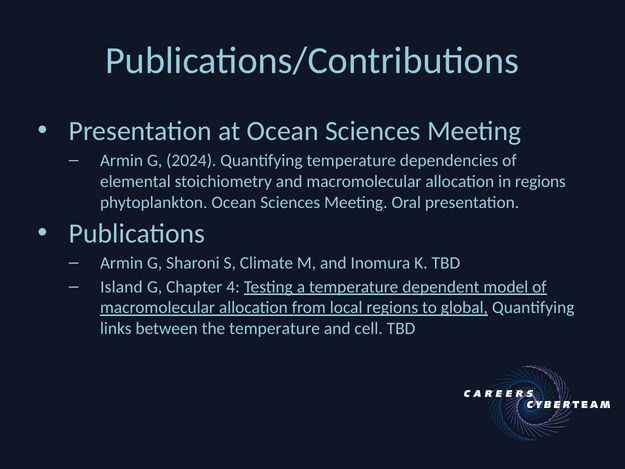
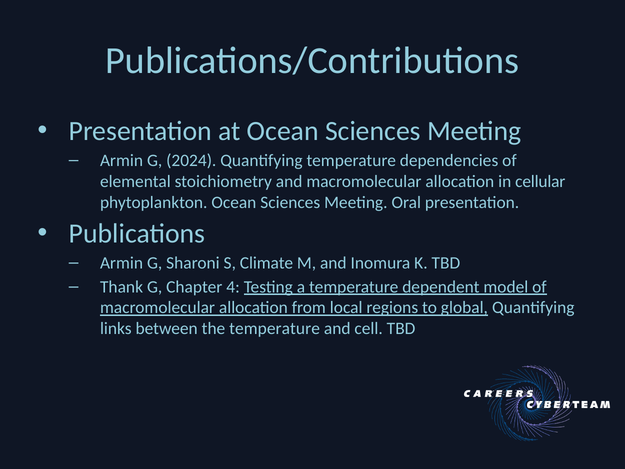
in regions: regions -> cellular
Island: Island -> Thank
